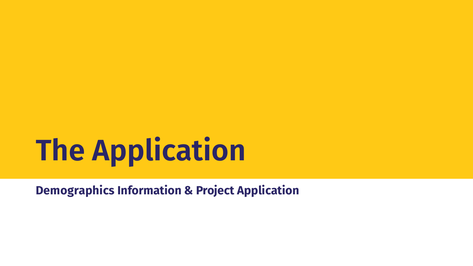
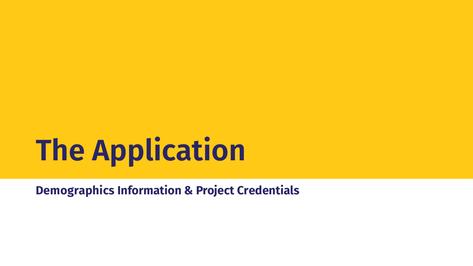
Project Application: Application -> Credentials
